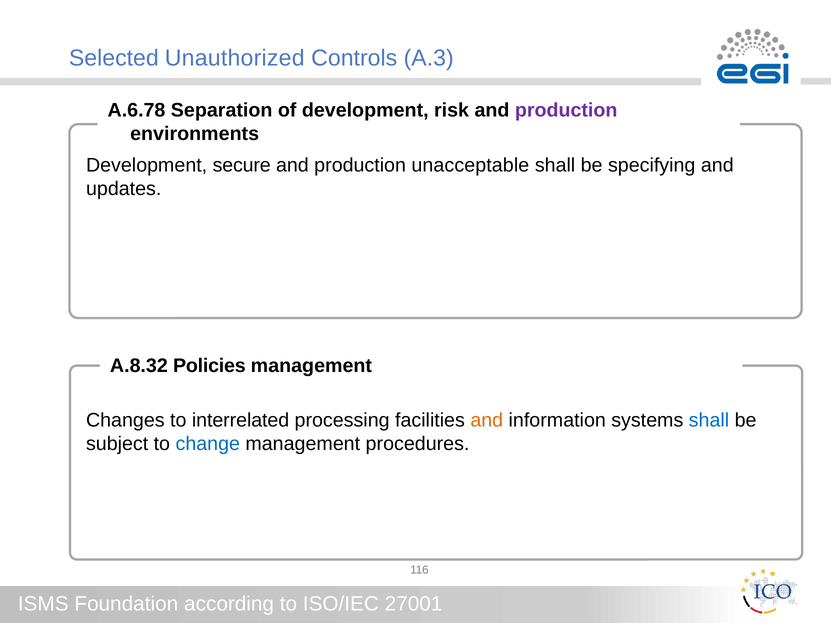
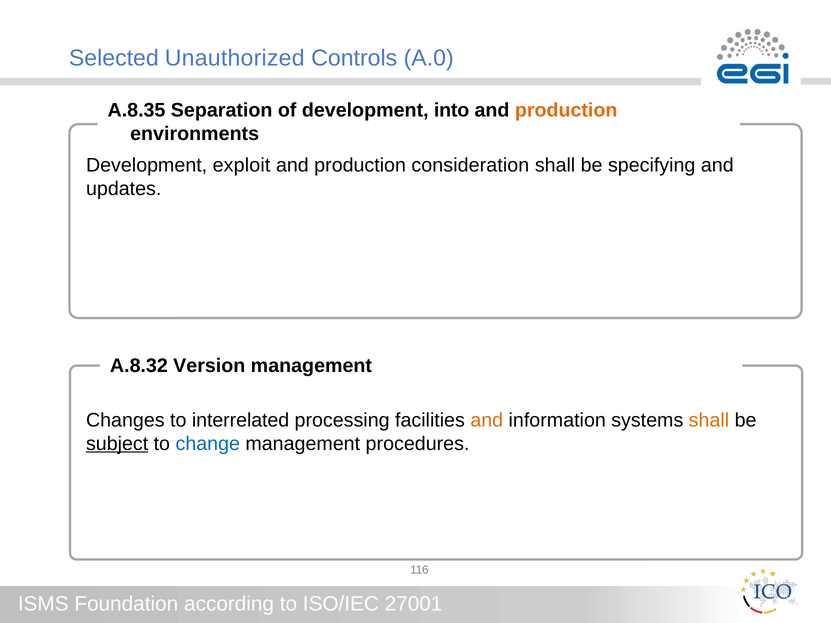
A.3: A.3 -> A.0
A.6.78: A.6.78 -> A.8.35
risk: risk -> into
production at (566, 110) colour: purple -> orange
secure: secure -> exploit
unacceptable: unacceptable -> consideration
Policies: Policies -> Version
shall at (709, 420) colour: blue -> orange
subject underline: none -> present
